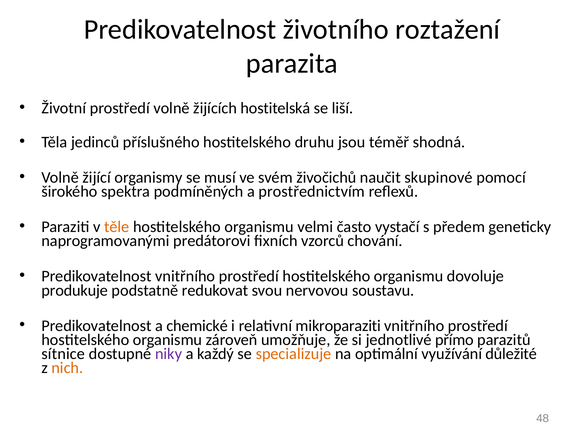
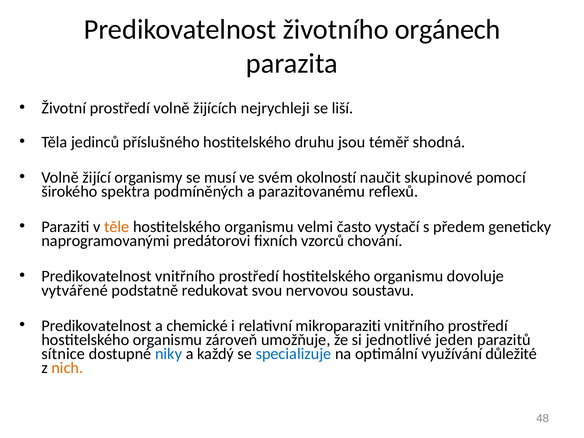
roztažení: roztažení -> orgánech
hostitelská: hostitelská -> nejrychleji
živočichů: živočichů -> okolností
prostřednictvím: prostřednictvím -> parazitovanému
produkuje: produkuje -> vytvářené
přímo: přímo -> jeden
niky colour: purple -> blue
specializuje colour: orange -> blue
